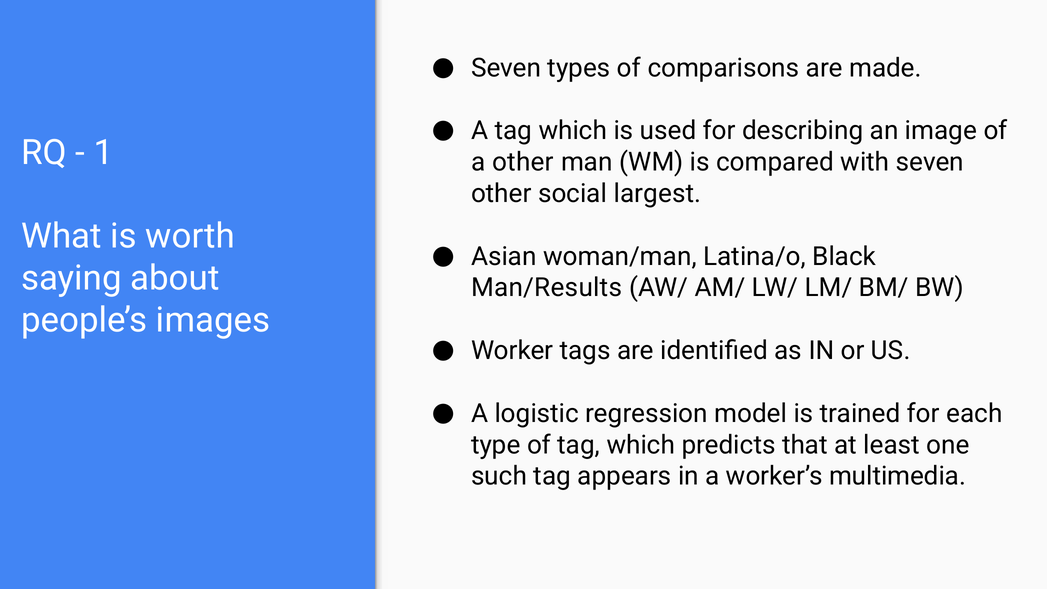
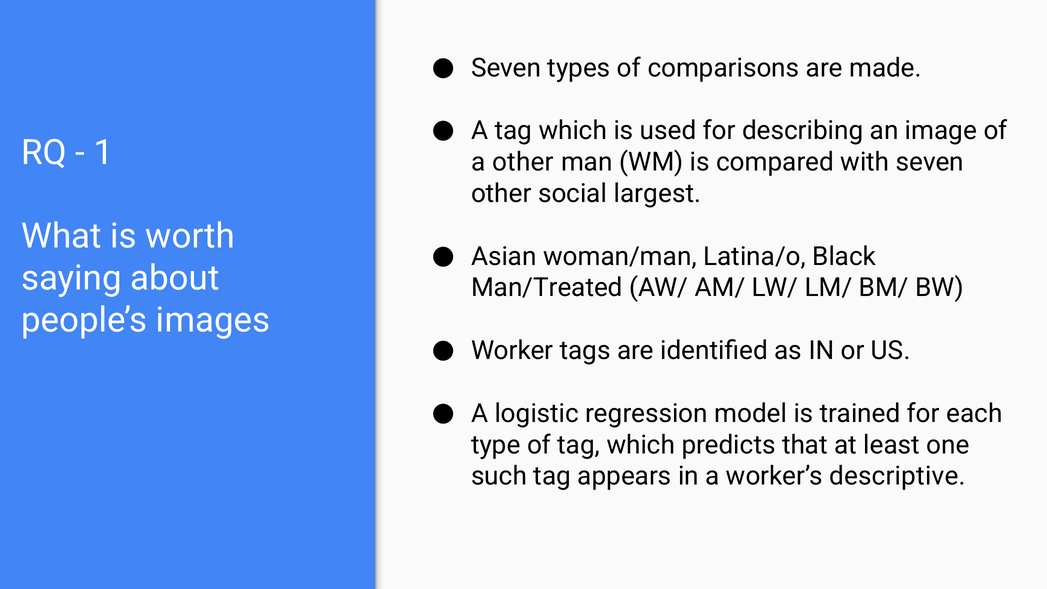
Man/Results: Man/Results -> Man/Treated
multimedia: multimedia -> descriptive
